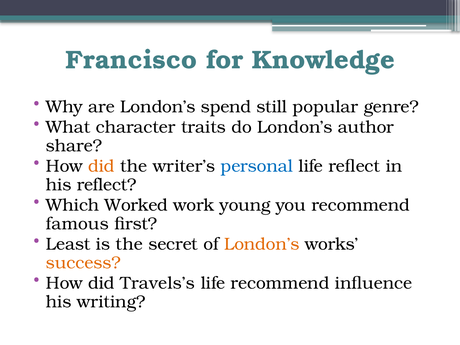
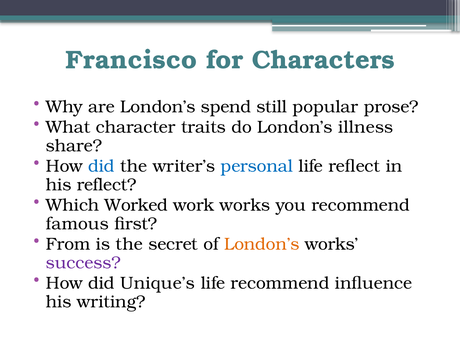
Knowledge: Knowledge -> Characters
genre: genre -> prose
author: author -> illness
did at (101, 166) colour: orange -> blue
work young: young -> works
Least: Least -> From
success colour: orange -> purple
Travels’s: Travels’s -> Unique’s
